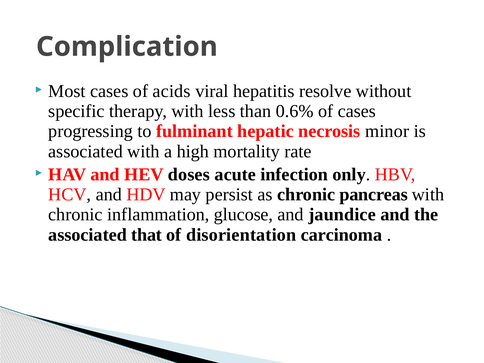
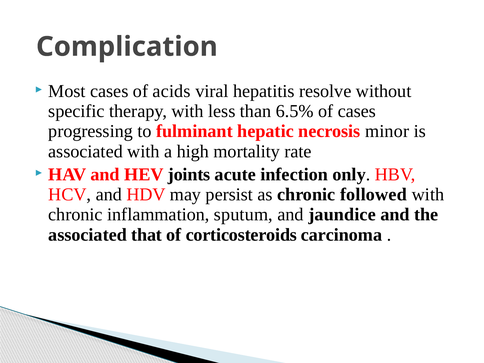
0.6%: 0.6% -> 6.5%
doses: doses -> joints
pancreas: pancreas -> followed
glucose: glucose -> sputum
disorientation: disorientation -> corticosteroids
